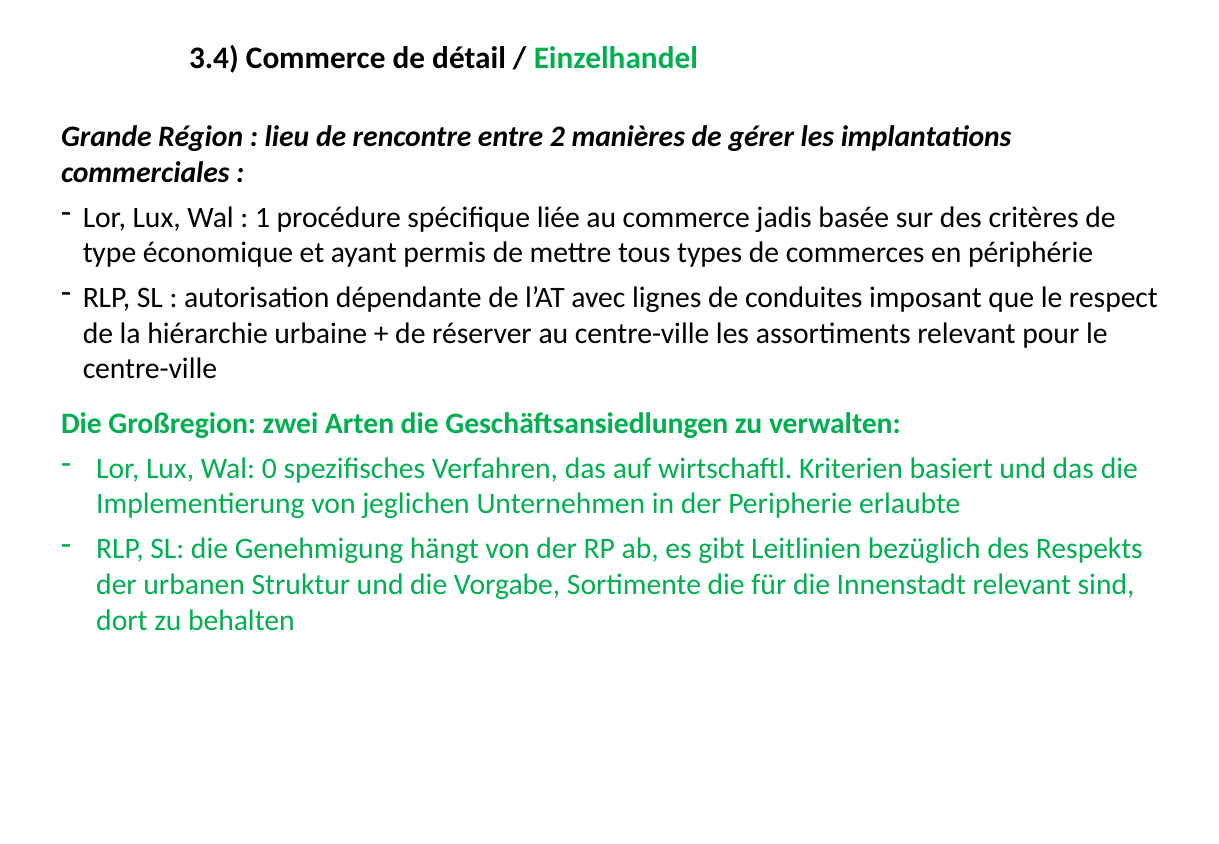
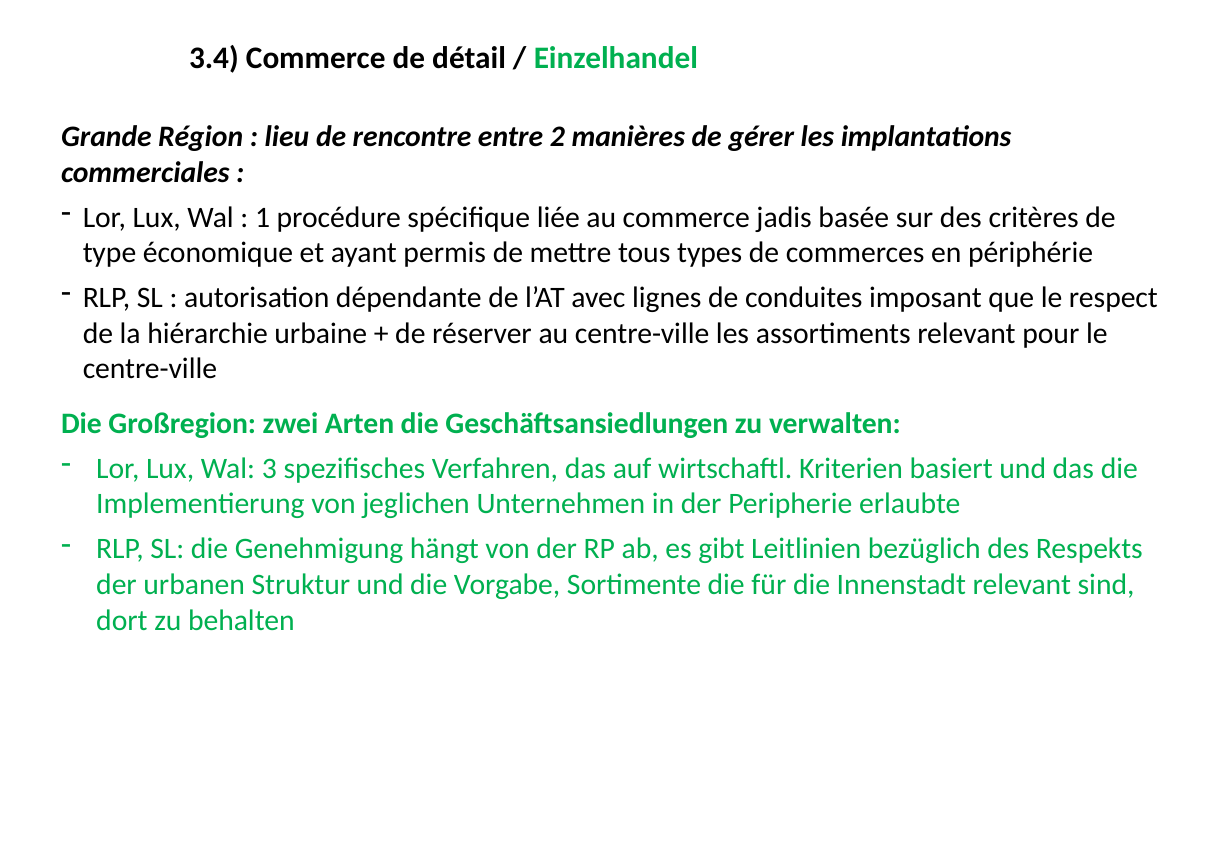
0: 0 -> 3
